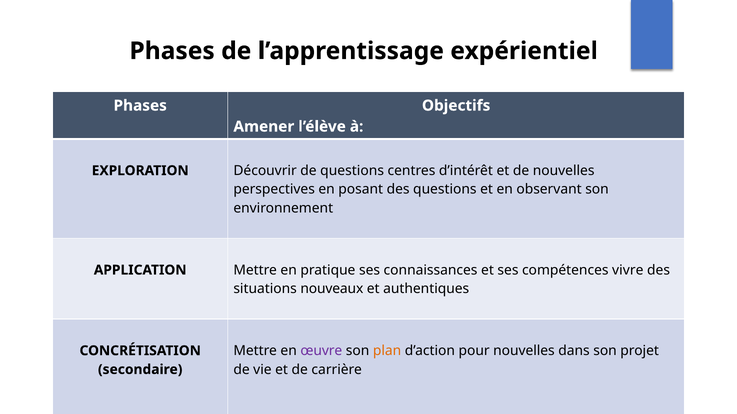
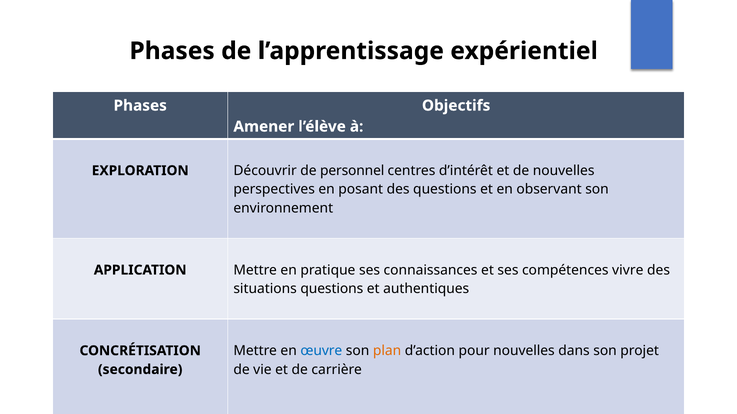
de questions: questions -> personnel
situations nouveaux: nouveaux -> questions
œuvre colour: purple -> blue
